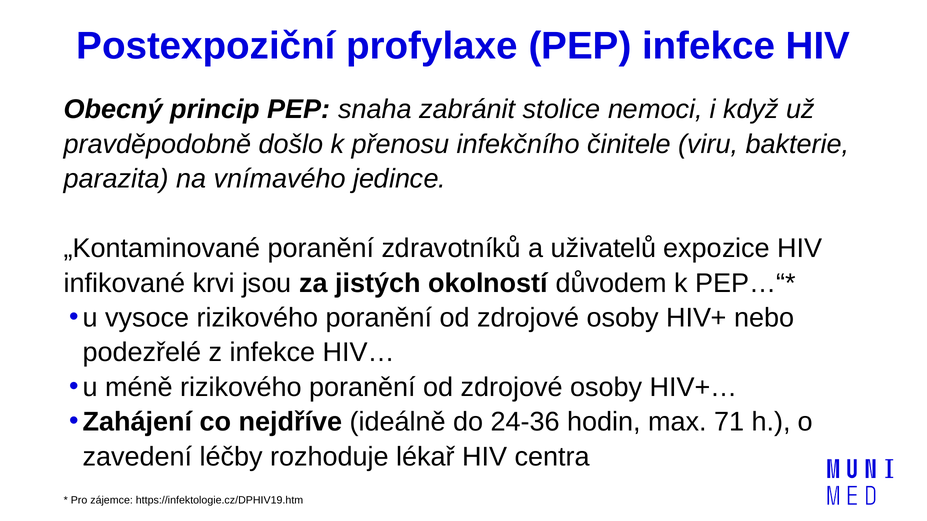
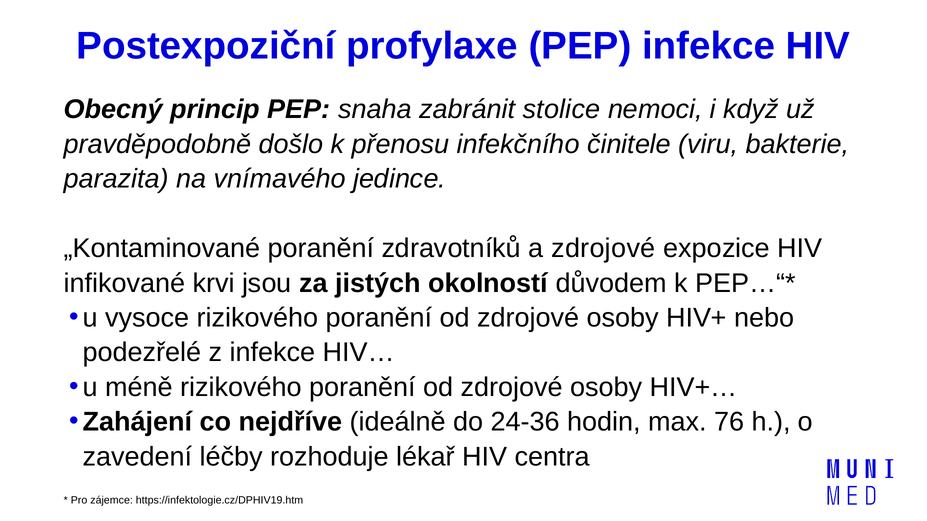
a uživatelů: uživatelů -> zdrojové
71: 71 -> 76
